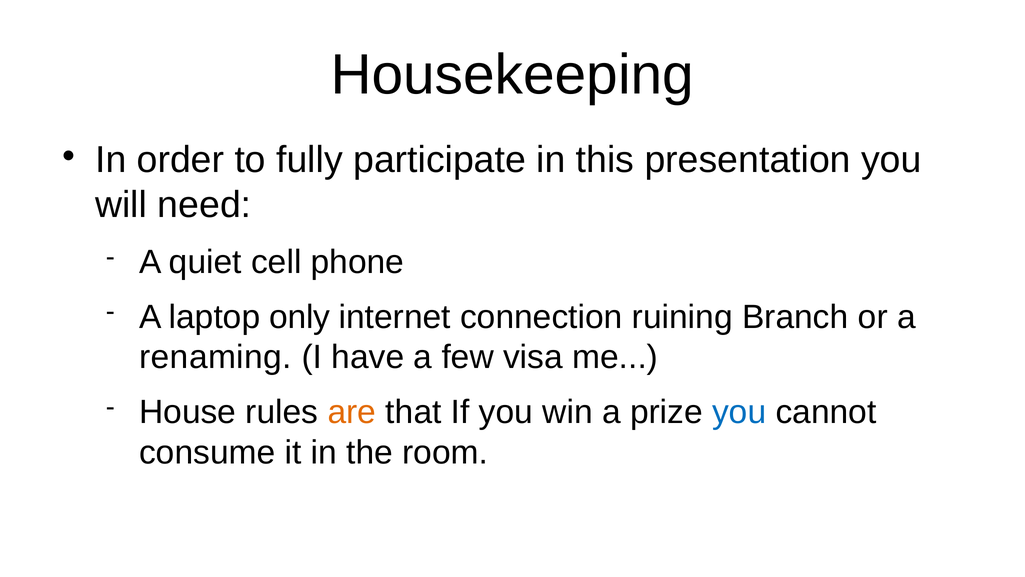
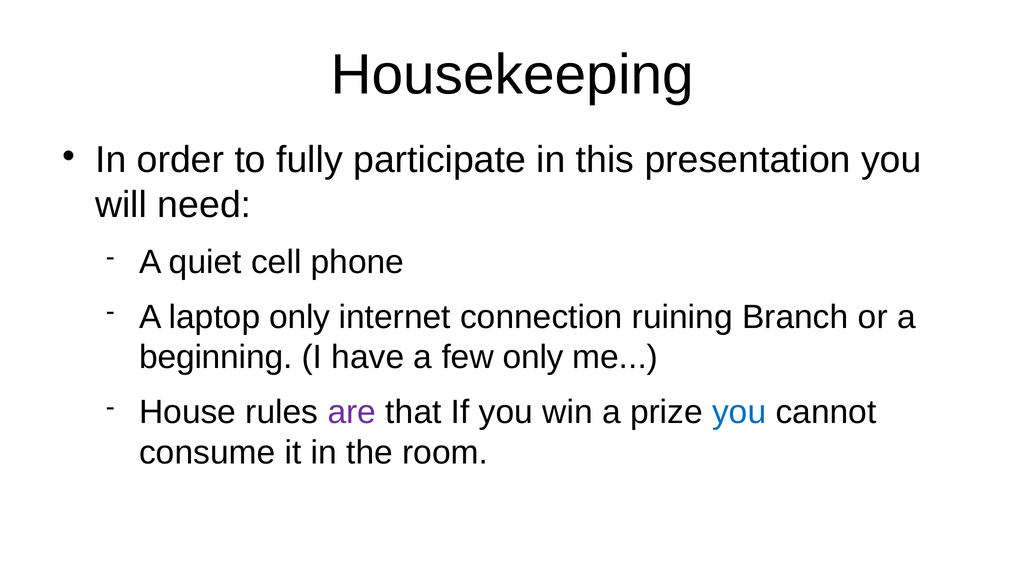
renaming: renaming -> beginning
few visa: visa -> only
are colour: orange -> purple
